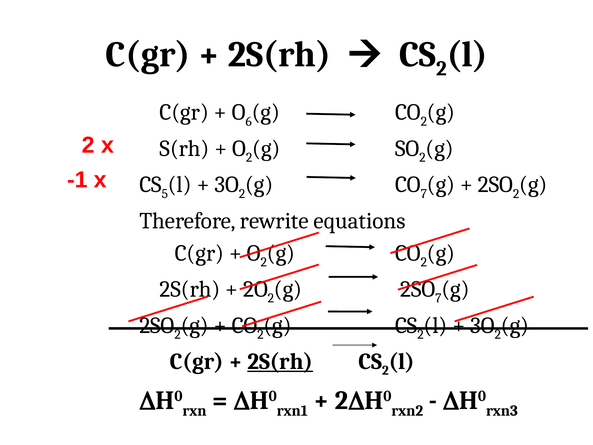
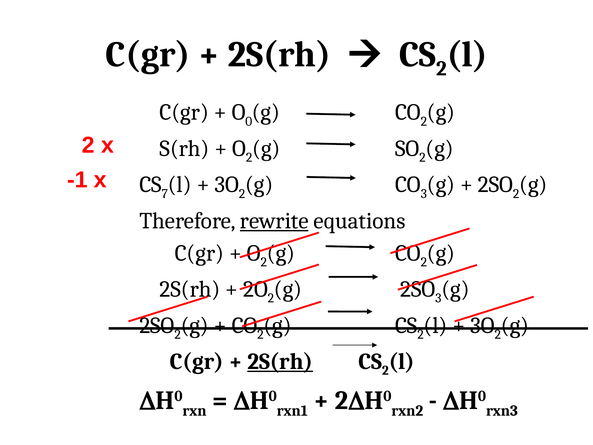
6: 6 -> 0
5: 5 -> 7
7 at (424, 194): 7 -> 3
rewrite underline: none -> present
7 at (438, 298): 7 -> 3
